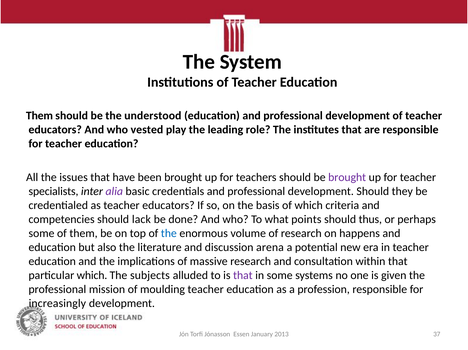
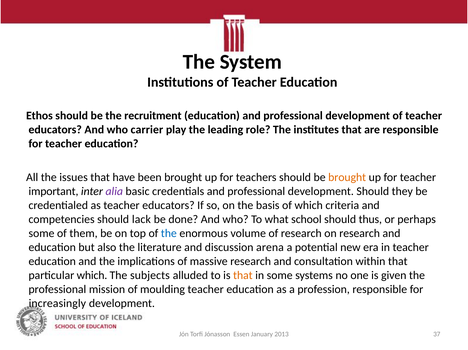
Them at (39, 116): Them -> Ethos
understood: understood -> recruitment
vested: vested -> carrier
brought at (347, 177) colour: purple -> orange
specialists: specialists -> important
points: points -> school
on happens: happens -> research
that at (243, 276) colour: purple -> orange
